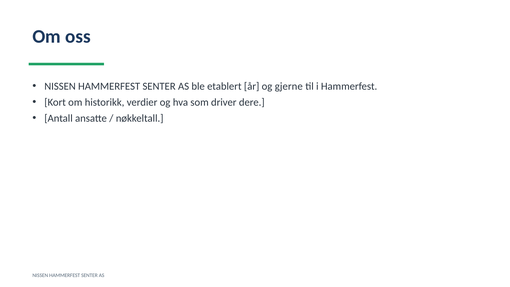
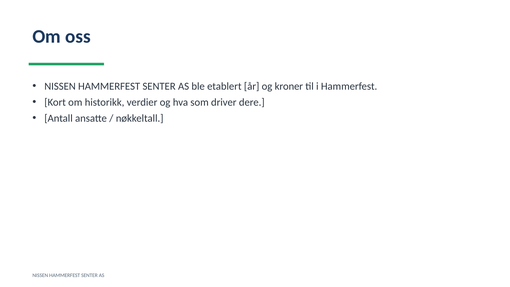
gjerne: gjerne -> kroner
